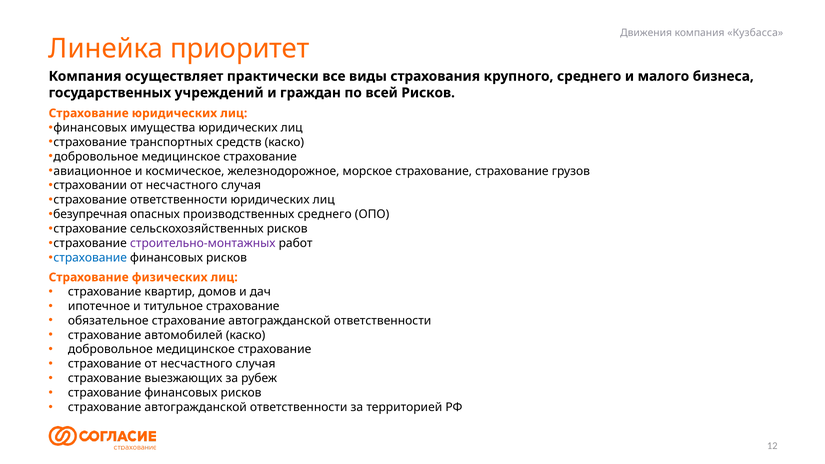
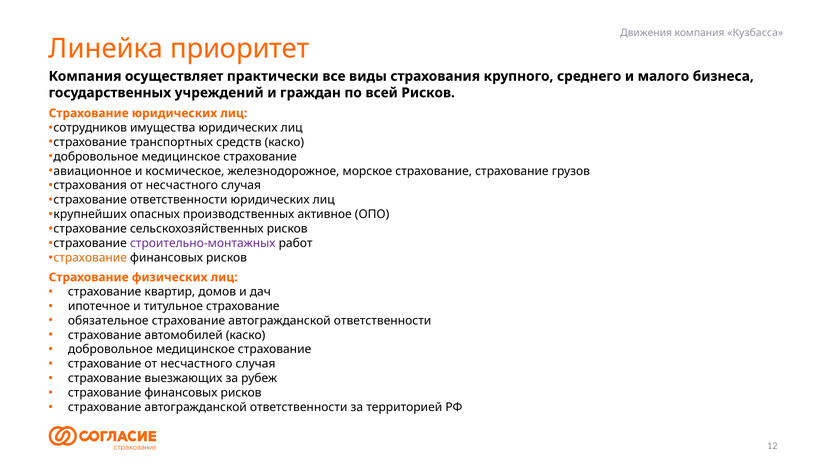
финансовых at (90, 128): финансовых -> сотрудников
страховании at (90, 186): страховании -> страхования
безупречная: безупречная -> крупнейших
производственных среднего: среднего -> активное
страхование at (90, 258) colour: blue -> orange
